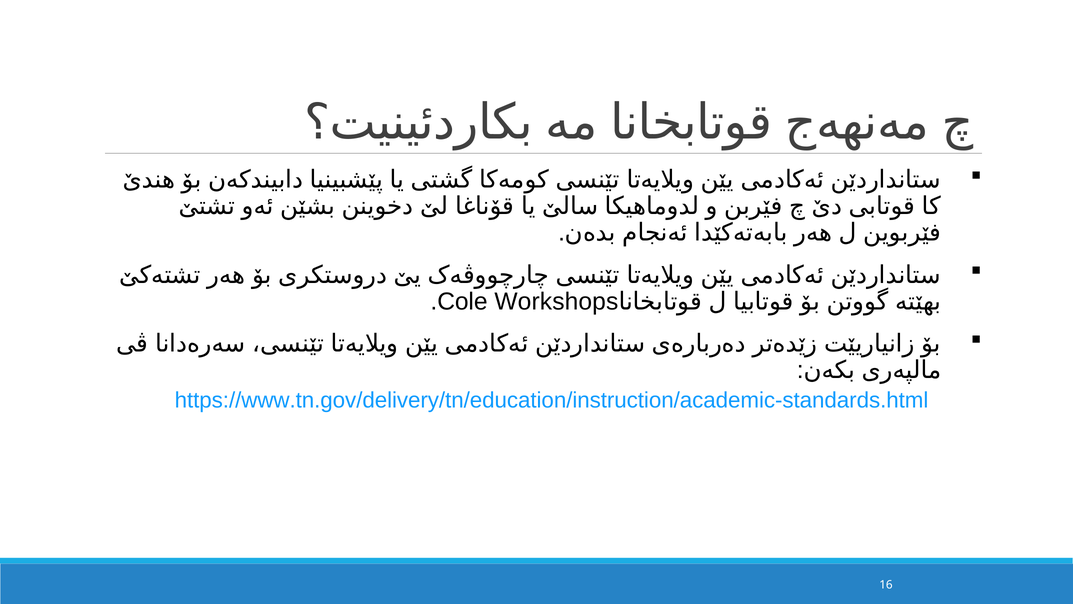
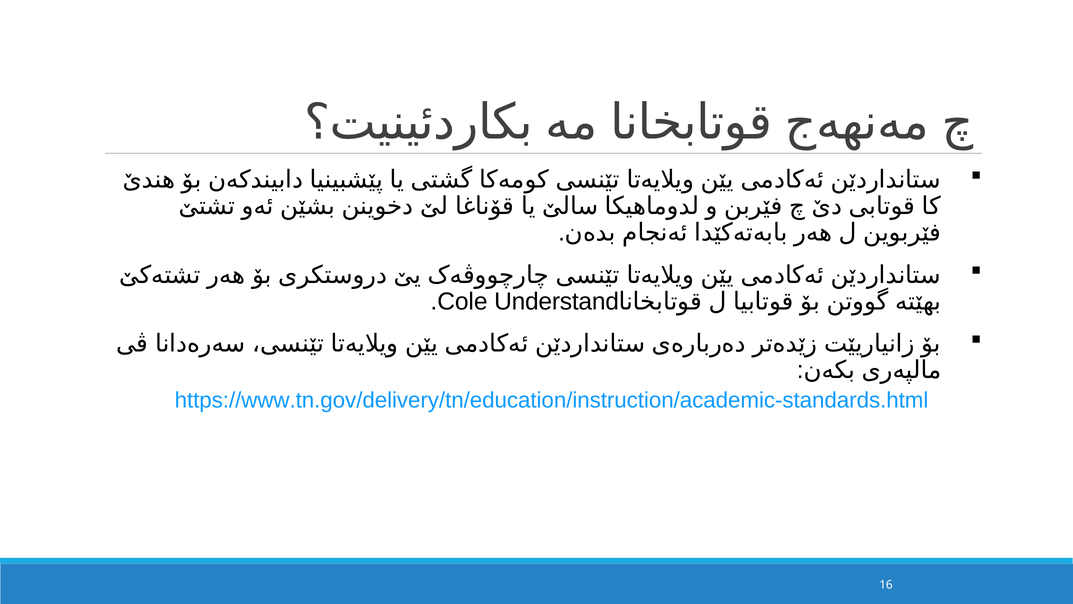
Workshops: Workshops -> Understand
